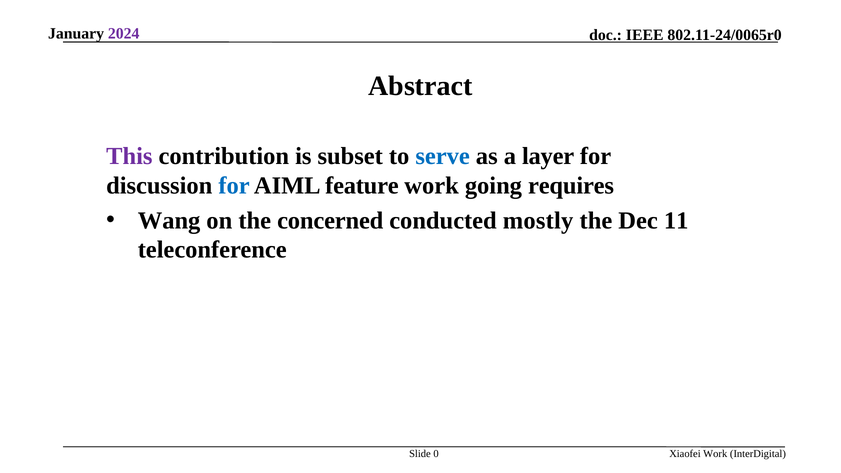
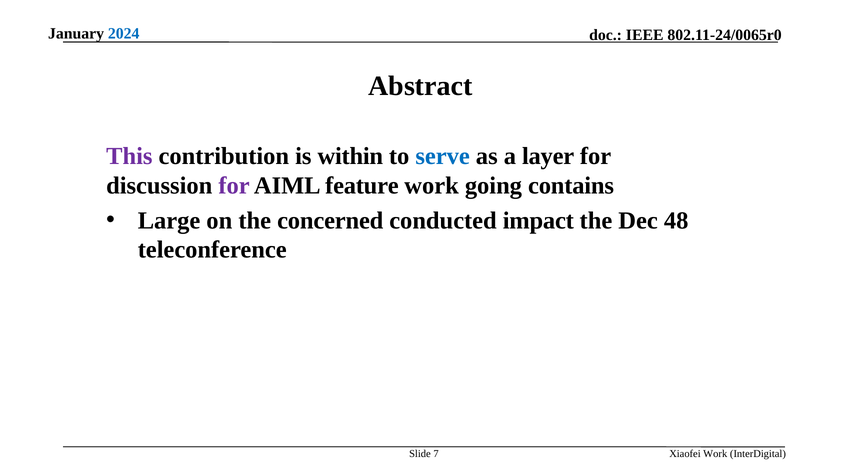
2024 colour: purple -> blue
subset: subset -> within
for at (234, 186) colour: blue -> purple
requires: requires -> contains
Wang: Wang -> Large
mostly: mostly -> impact
11: 11 -> 48
0: 0 -> 7
